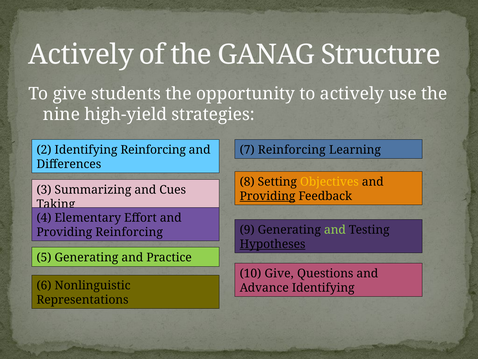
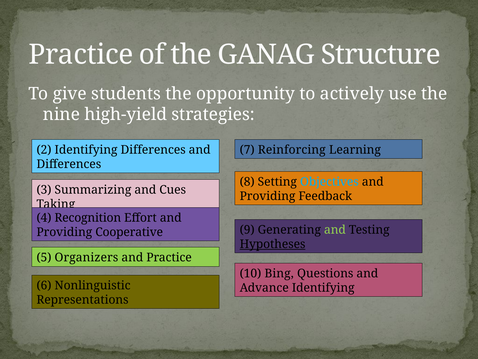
Actively at (81, 55): Actively -> Practice
Identifying Reinforcing: Reinforcing -> Differences
Objectives colour: yellow -> light blue
Providing at (268, 196) underline: present -> none
Elementary: Elementary -> Recognition
Providing Reinforcing: Reinforcing -> Cooperative
5 Generating: Generating -> Organizers
10 Give: Give -> Bing
